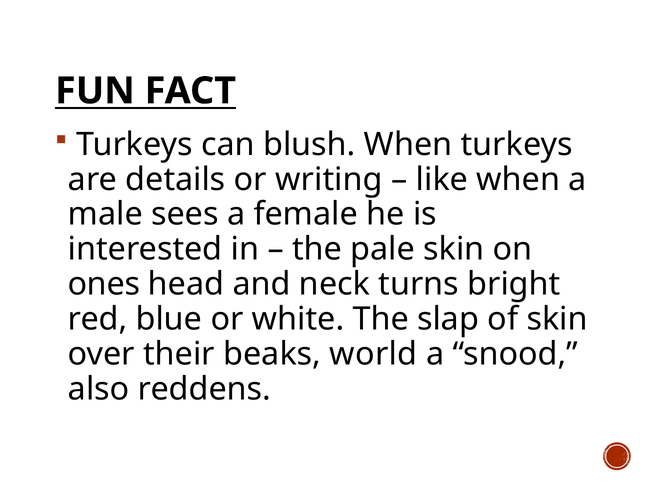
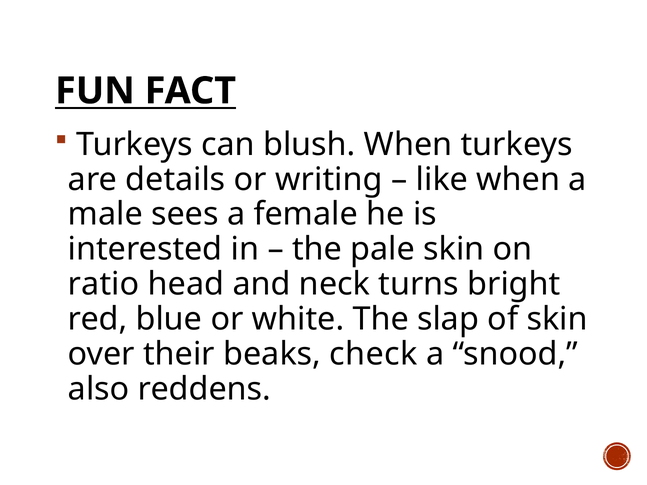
ones: ones -> ratio
world: world -> check
